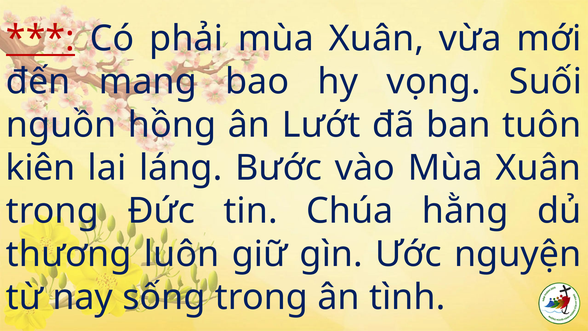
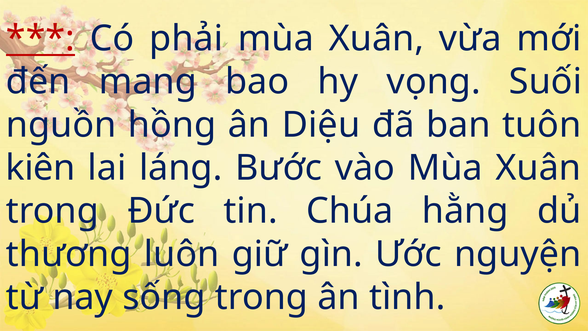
Lướt: Lướt -> Diệu
